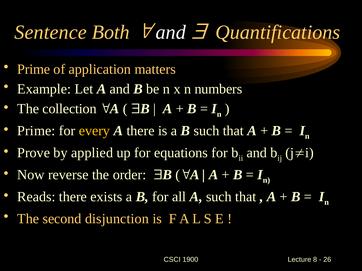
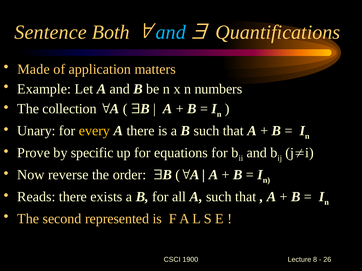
and at (171, 32) colour: white -> light blue
Prime at (34, 69): Prime -> Made
Prime at (36, 131): Prime -> Unary
applied: applied -> specific
disjunction: disjunction -> represented
